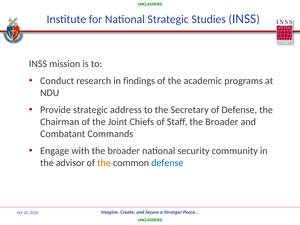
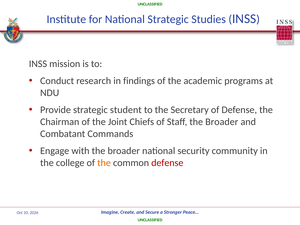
address: address -> student
advisor: advisor -> college
defense at (167, 163) colour: blue -> red
